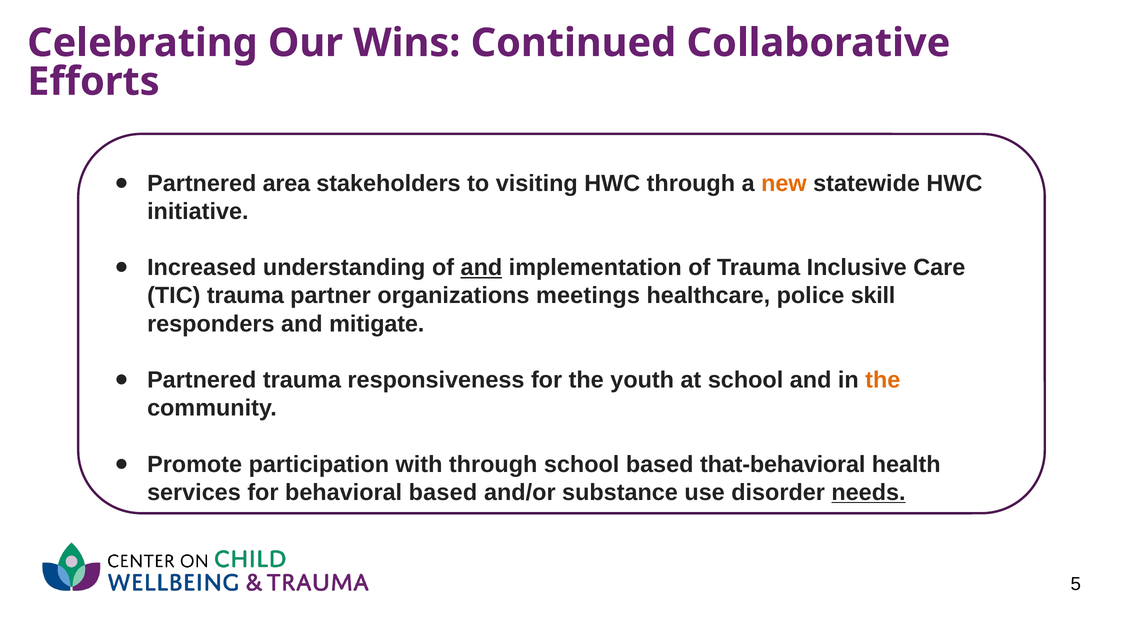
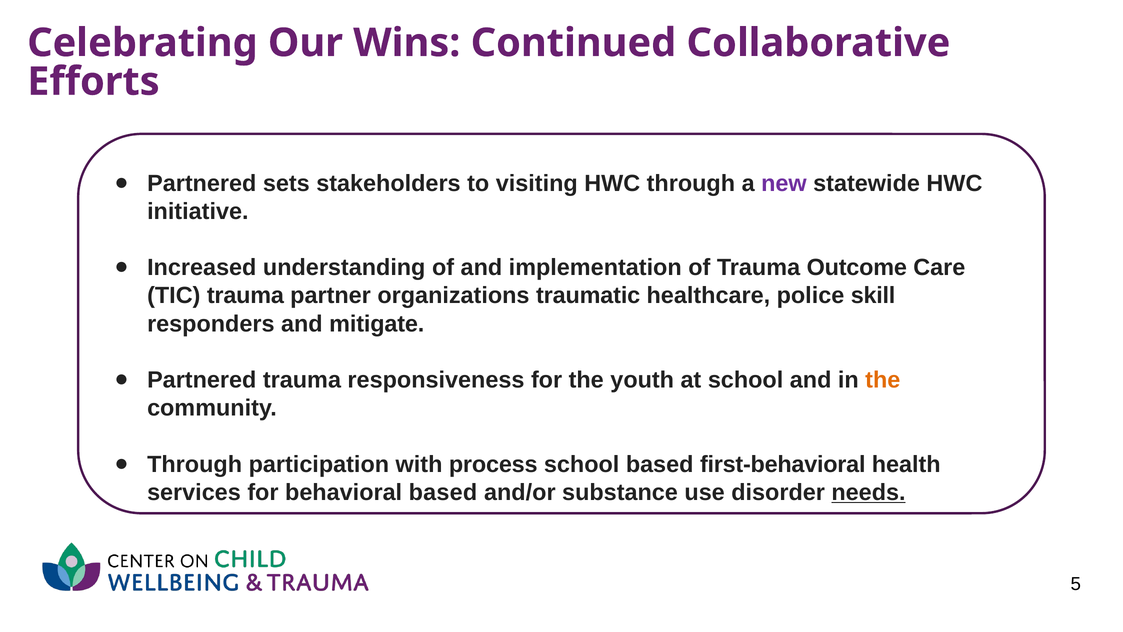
area: area -> sets
new colour: orange -> purple
and at (481, 267) underline: present -> none
Inclusive: Inclusive -> Outcome
meetings: meetings -> traumatic
Promote at (195, 464): Promote -> Through
with through: through -> process
that-behavioral: that-behavioral -> first-behavioral
